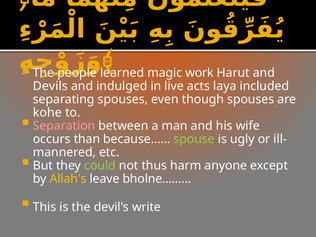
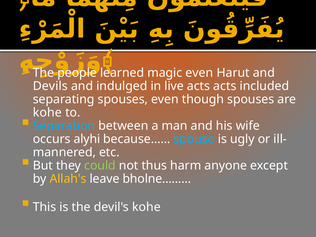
magic work: work -> even
acts laya: laya -> acts
Separation colour: pink -> light blue
than: than -> alyhi
spouse colour: light green -> light blue
devil's write: write -> kohe
